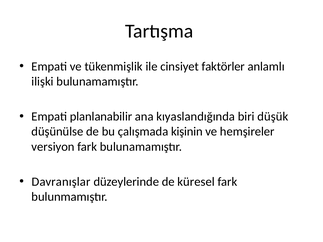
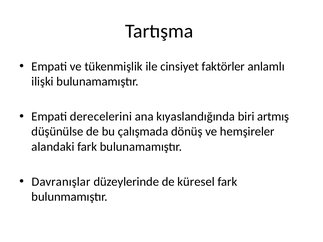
planlanabilir: planlanabilir -> derecelerini
düşük: düşük -> artmış
kişinin: kişinin -> dönüş
versiyon: versiyon -> alandaki
